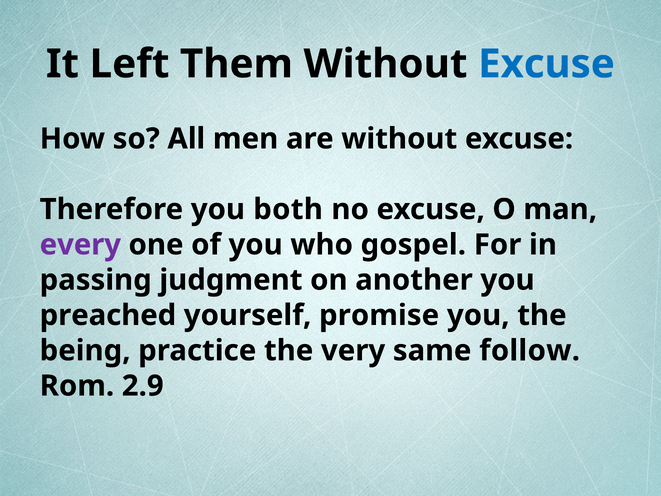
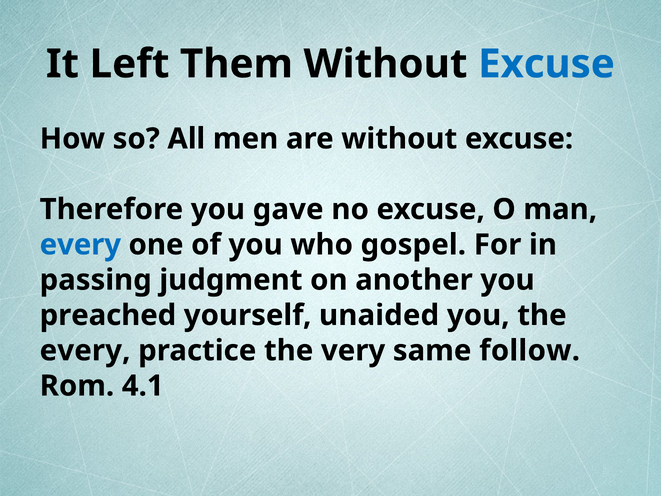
both: both -> gave
every at (80, 245) colour: purple -> blue
promise: promise -> unaided
being at (85, 350): being -> every
2.9: 2.9 -> 4.1
